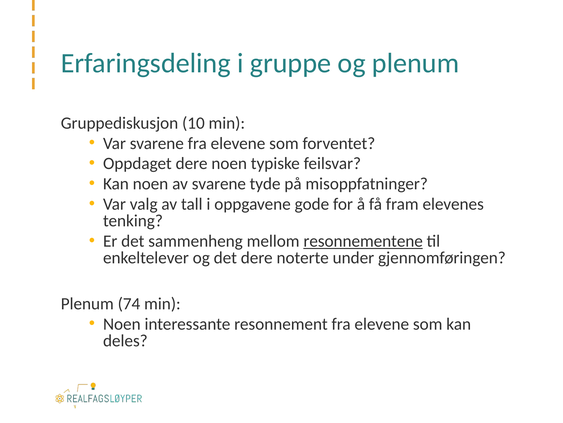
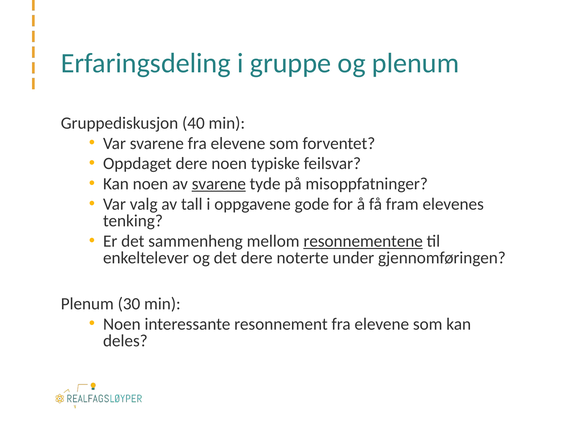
10: 10 -> 40
svarene at (219, 184) underline: none -> present
74: 74 -> 30
